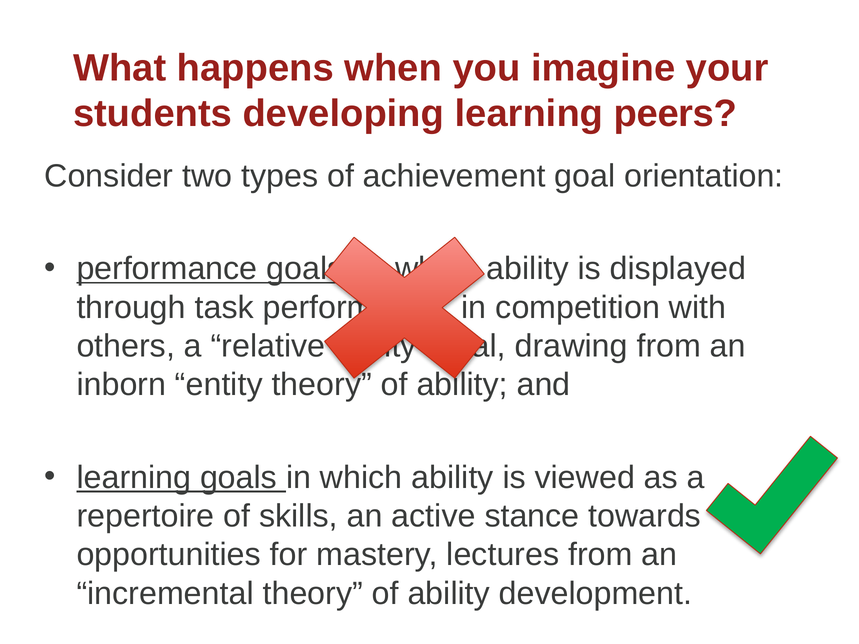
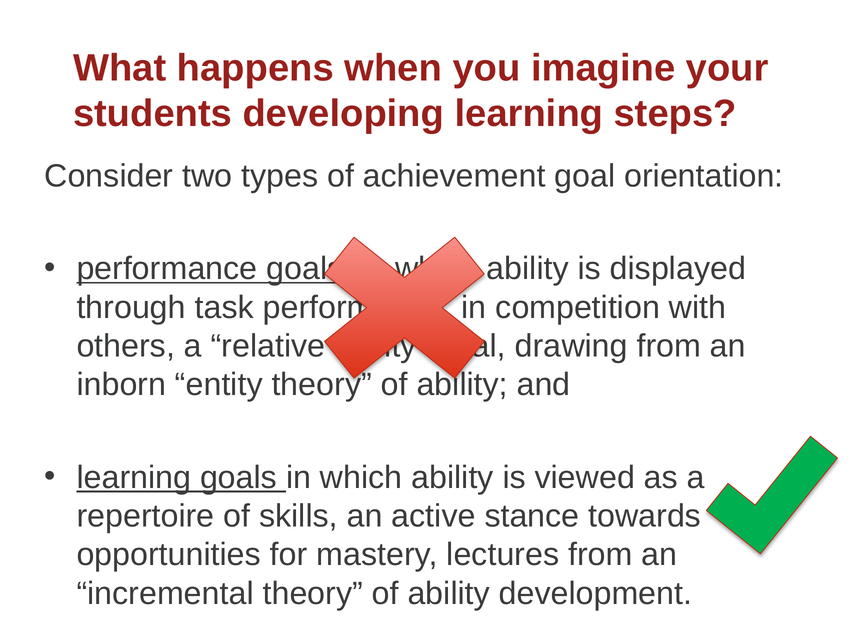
peers: peers -> steps
